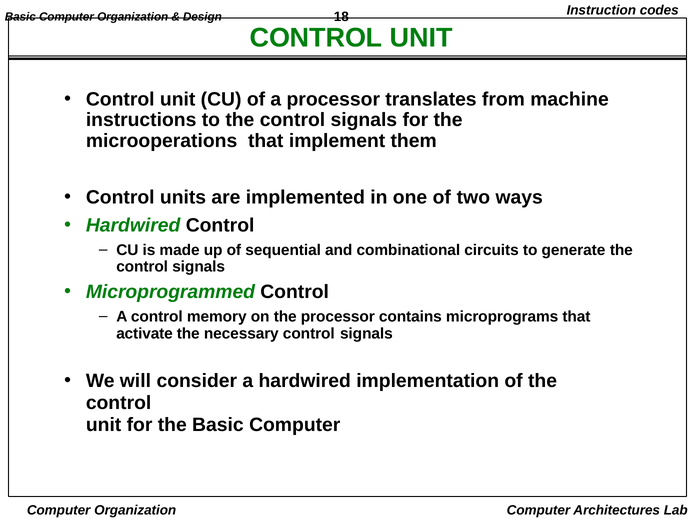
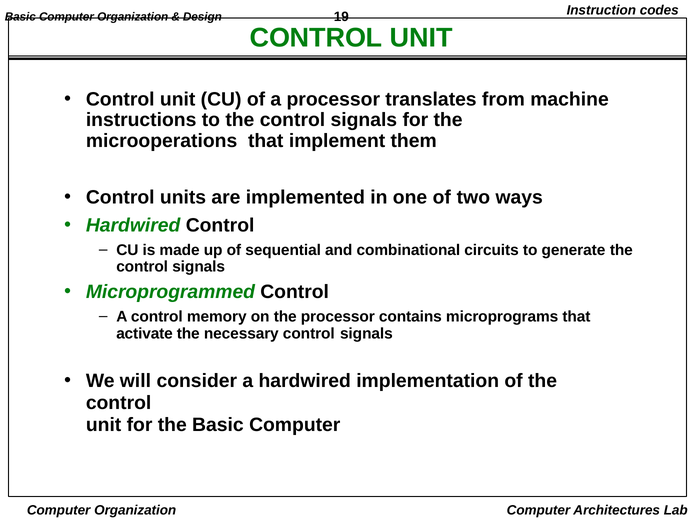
18: 18 -> 19
